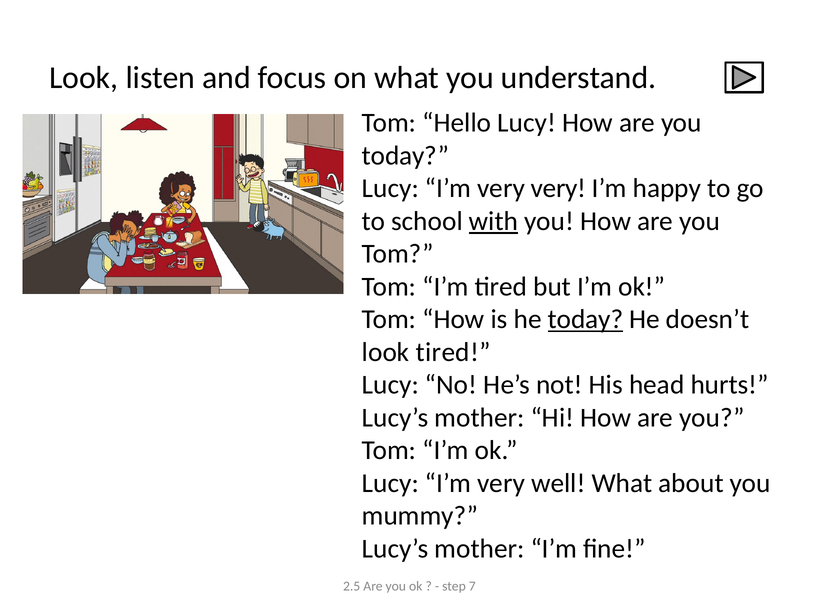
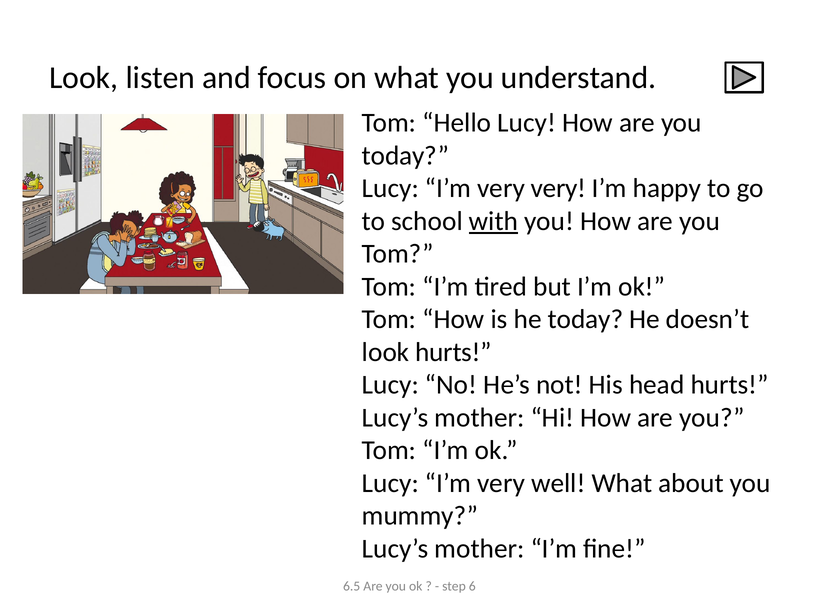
today at (585, 320) underline: present -> none
look tired: tired -> hurts
2.5: 2.5 -> 6.5
7: 7 -> 6
